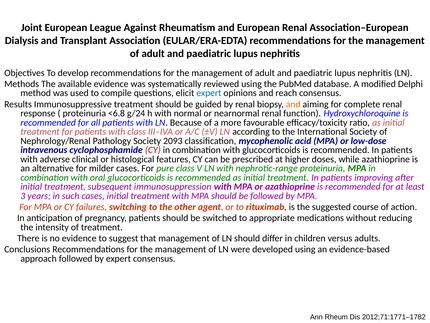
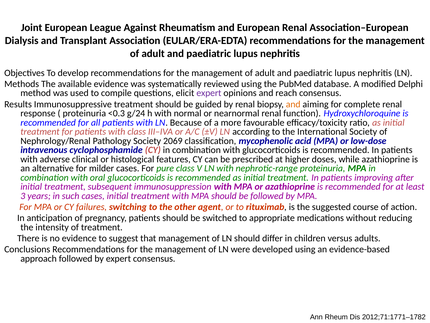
expert at (209, 93) colour: blue -> purple
<6.8: <6.8 -> <0.3
2093: 2093 -> 2069
